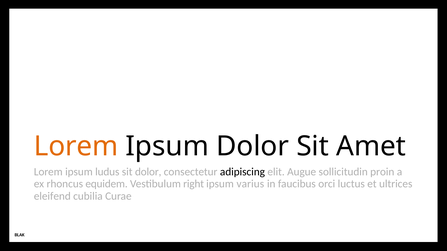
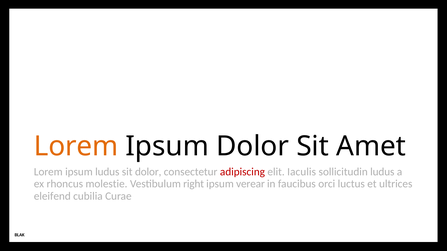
adipiscing colour: black -> red
Augue: Augue -> Iaculis
sollicitudin proin: proin -> ludus
equidem: equidem -> molestie
varius: varius -> verear
